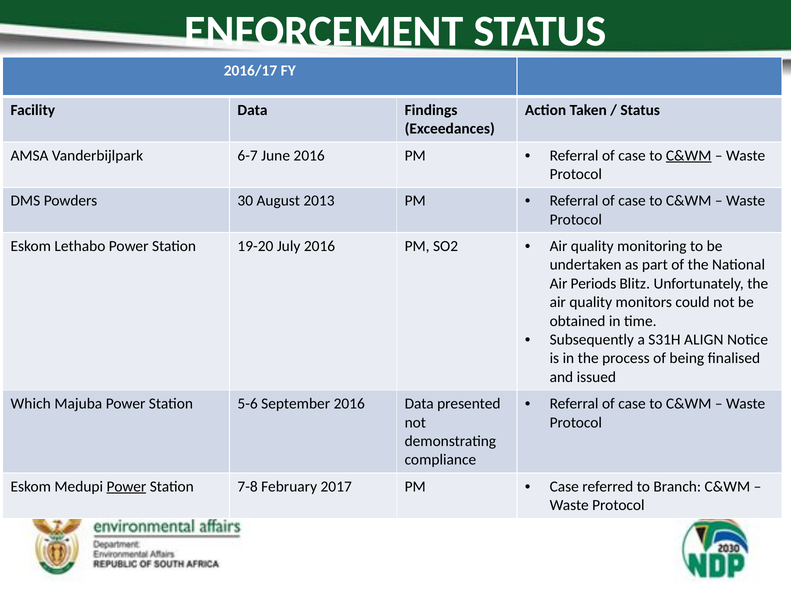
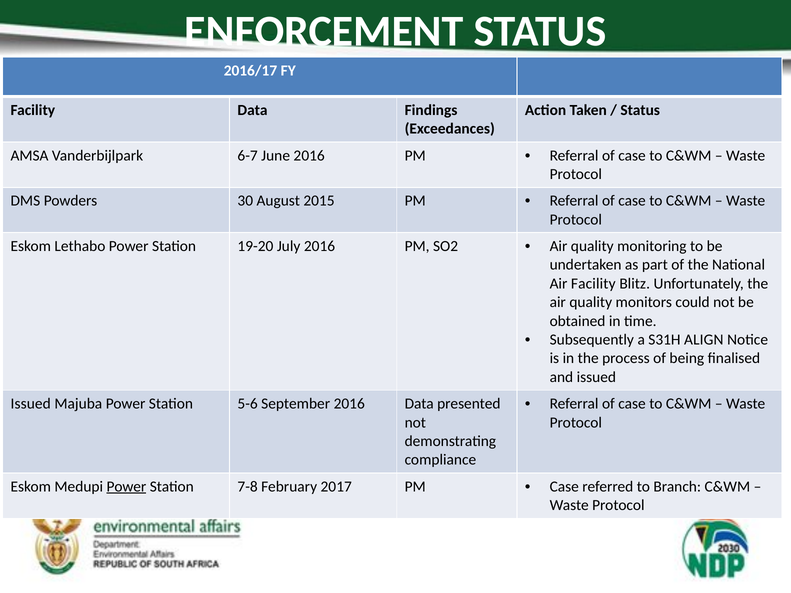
C&WM at (689, 156) underline: present -> none
2013: 2013 -> 2015
Air Periods: Periods -> Facility
Which at (31, 404): Which -> Issued
